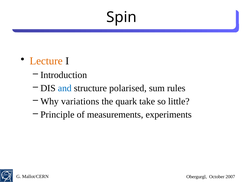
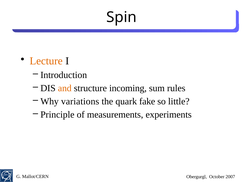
and colour: blue -> orange
polarised: polarised -> incoming
take: take -> fake
